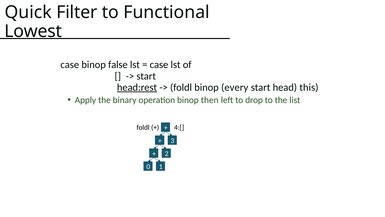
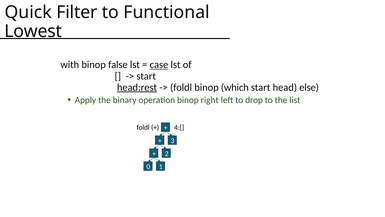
case at (70, 65): case -> with
case at (159, 65) underline: none -> present
every: every -> which
this: this -> else
then: then -> right
